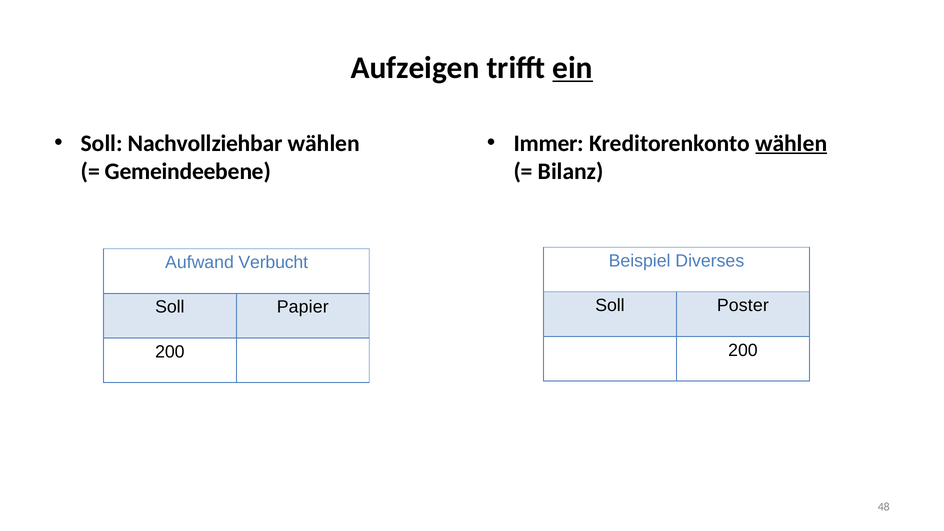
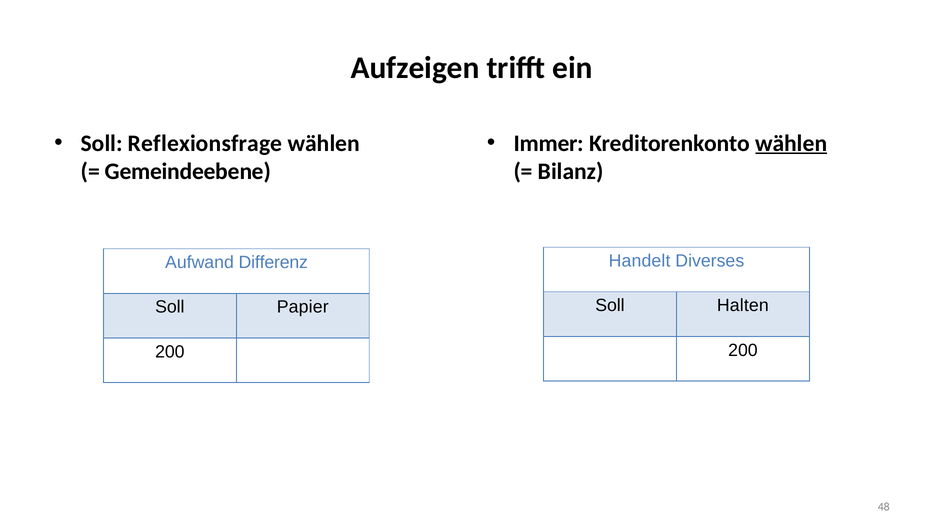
ein underline: present -> none
Nachvollziehbar: Nachvollziehbar -> Reflexionsfrage
Beispiel: Beispiel -> Handelt
Verbucht: Verbucht -> Differenz
Poster: Poster -> Halten
